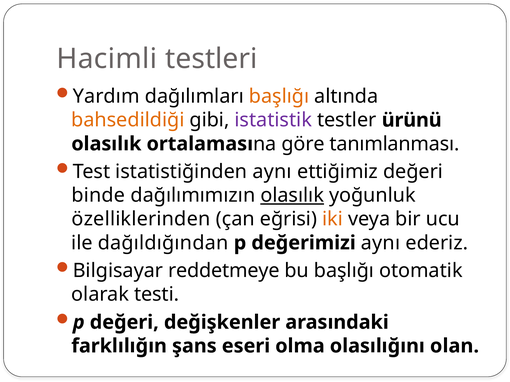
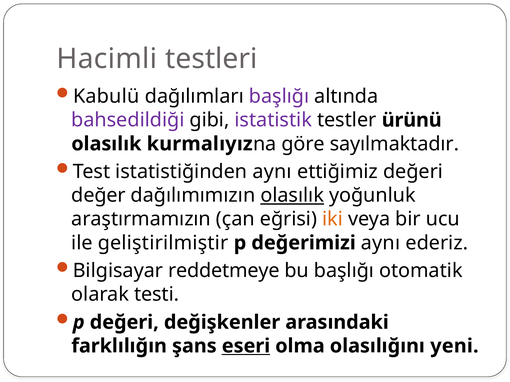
Yardım: Yardım -> Kabulü
başlığı at (279, 97) colour: orange -> purple
bahsedildiği colour: orange -> purple
ortalaması: ortalaması -> kurmalıyız
tanımlanması: tanımlanması -> sayılmaktadır
binde: binde -> değer
özelliklerinden: özelliklerinden -> araştırmamızın
dağıldığından: dağıldığından -> geliştirilmiştir
eseri underline: none -> present
olan: olan -> yeni
